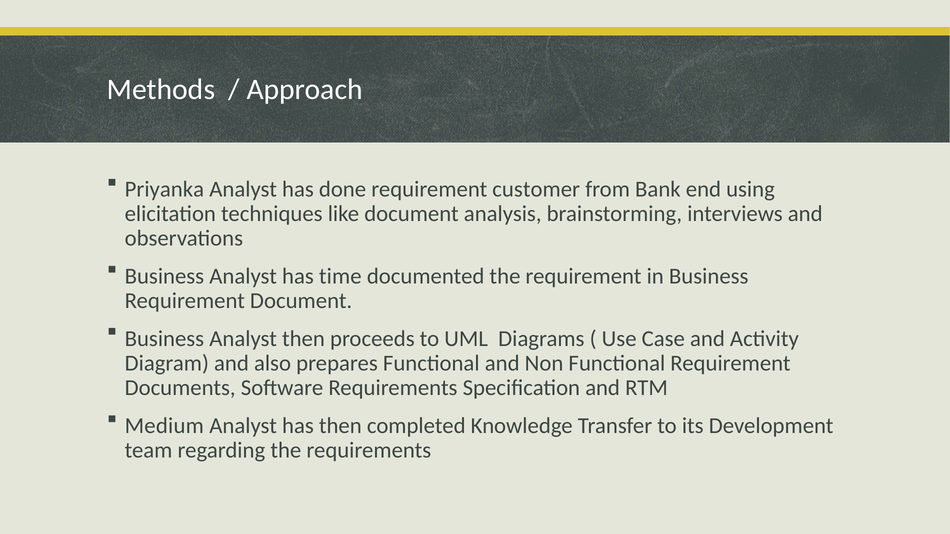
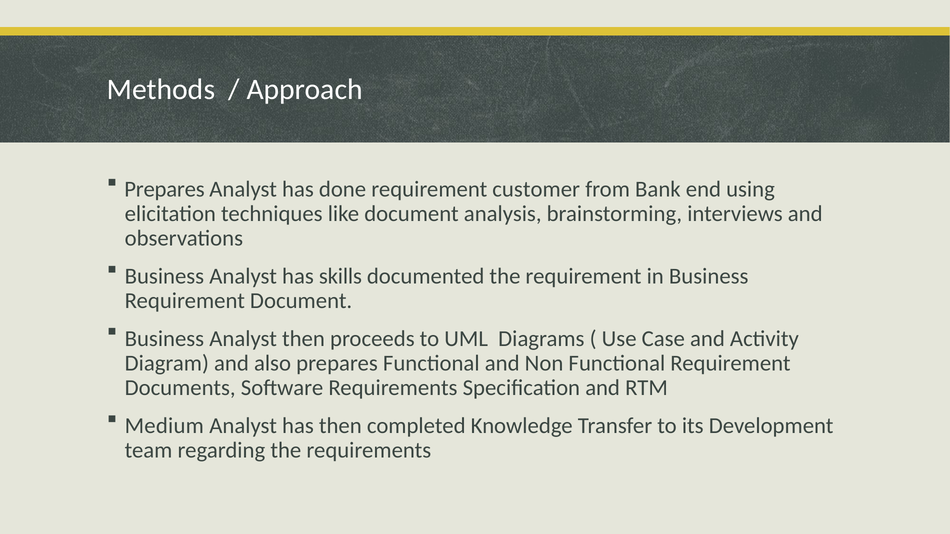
Priyanka at (164, 189): Priyanka -> Prepares
time: time -> skills
